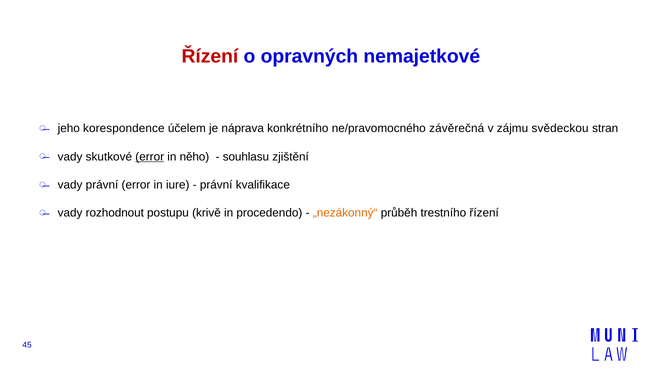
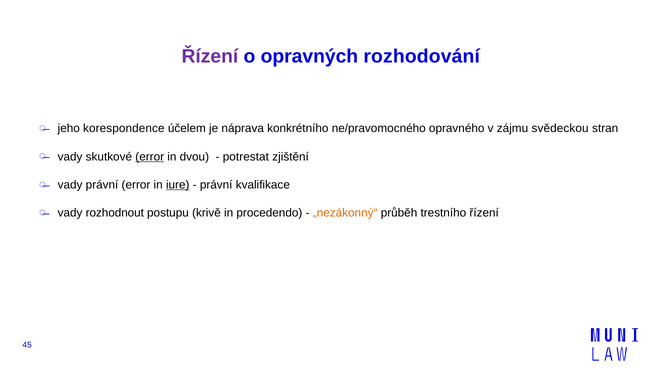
Řízení at (210, 56) colour: red -> purple
nemajetkové: nemajetkové -> rozhodování
závěrečná: závěrečná -> opravného
něho: něho -> dvou
souhlasu: souhlasu -> potrestat
iure underline: none -> present
